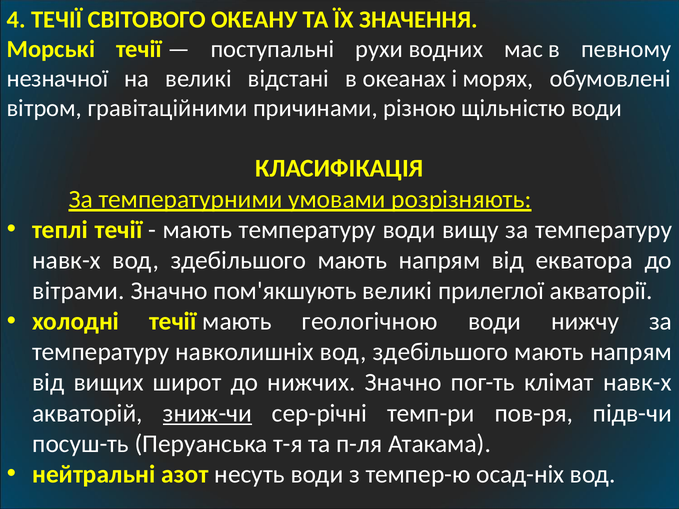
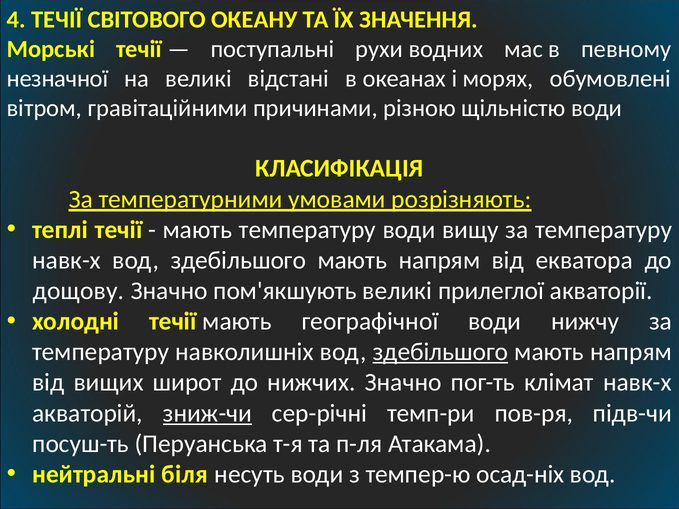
вітрами: вітрами -> дощову
геологічною: геологічною -> географічної
здебільшого at (440, 352) underline: none -> present
азот: азот -> біля
